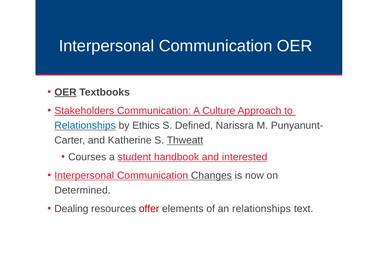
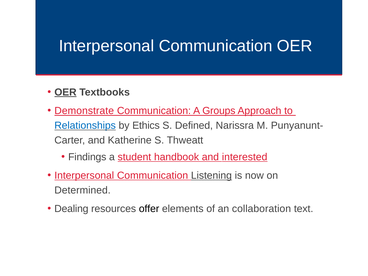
Stakeholders: Stakeholders -> Demonstrate
Culture: Culture -> Groups
Thweatt underline: present -> none
Courses: Courses -> Findings
Changes: Changes -> Listening
offer colour: red -> black
an relationships: relationships -> collaboration
